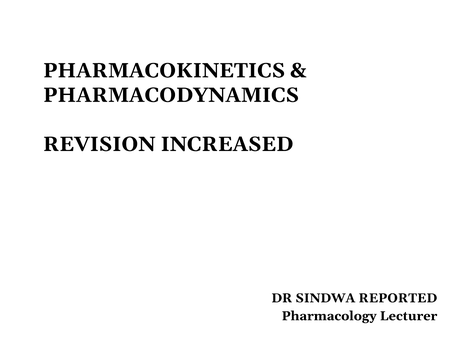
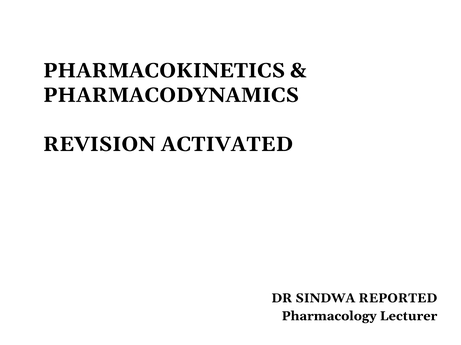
INCREASED: INCREASED -> ACTIVATED
